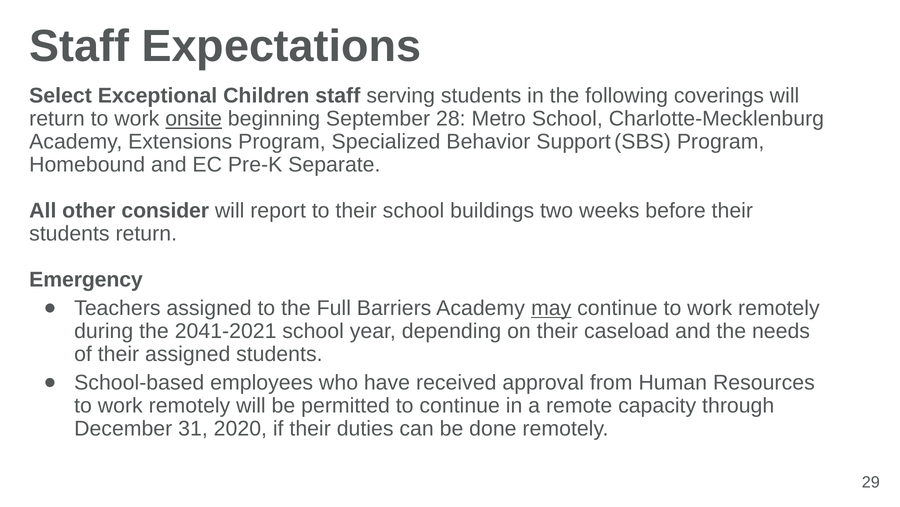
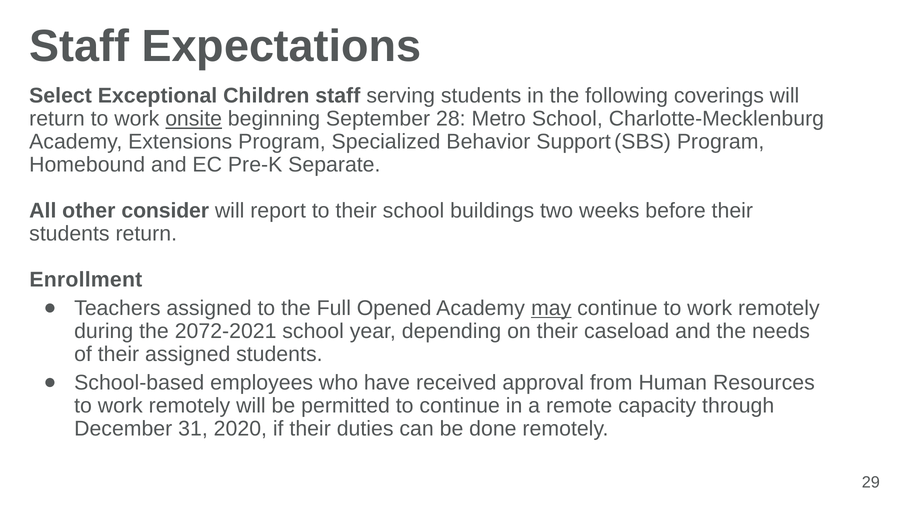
Emergency: Emergency -> Enrollment
Barriers: Barriers -> Opened
2041-2021: 2041-2021 -> 2072-2021
